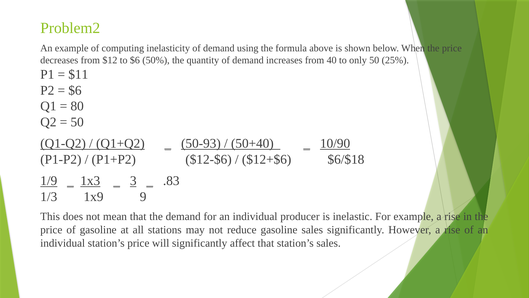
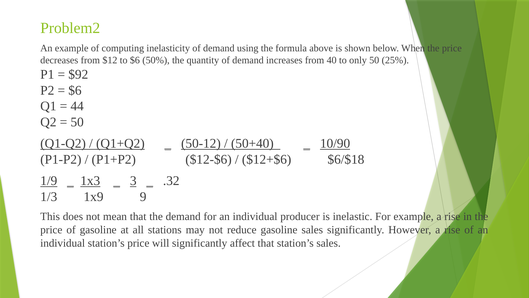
$11: $11 -> $92
80: 80 -> 44
50-93: 50-93 -> 50-12
.83: .83 -> .32
